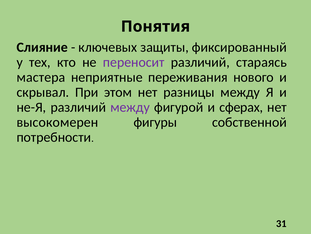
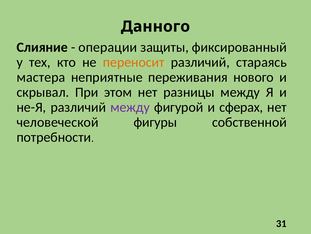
Понятия: Понятия -> Данного
ключевых: ключевых -> операции
переносит colour: purple -> orange
высокомерен: высокомерен -> человеческой
